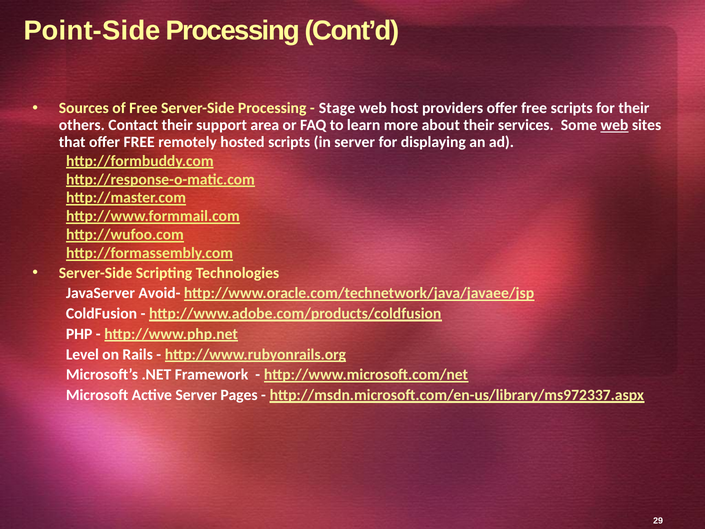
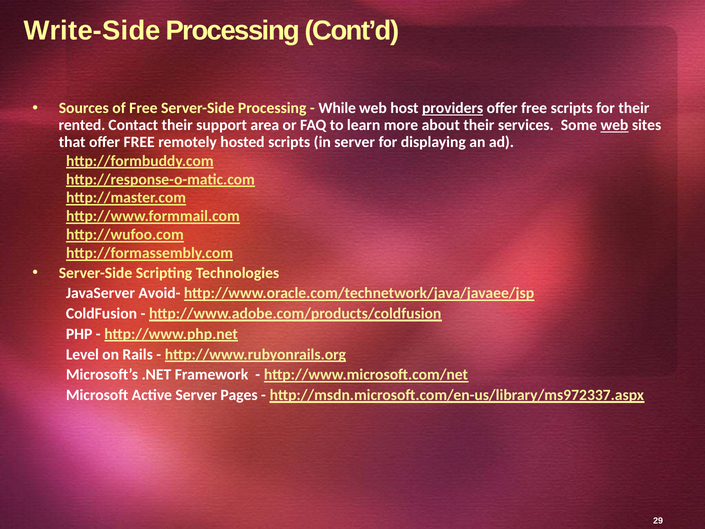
Point-Side: Point-Side -> Write-Side
Stage: Stage -> While
providers underline: none -> present
others: others -> rented
